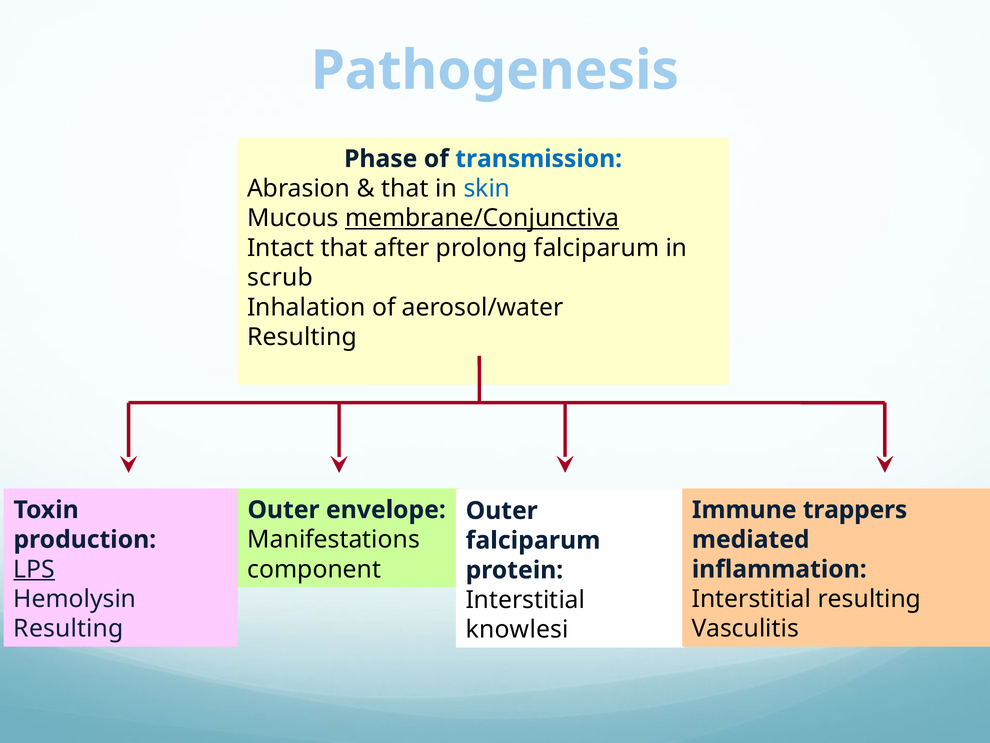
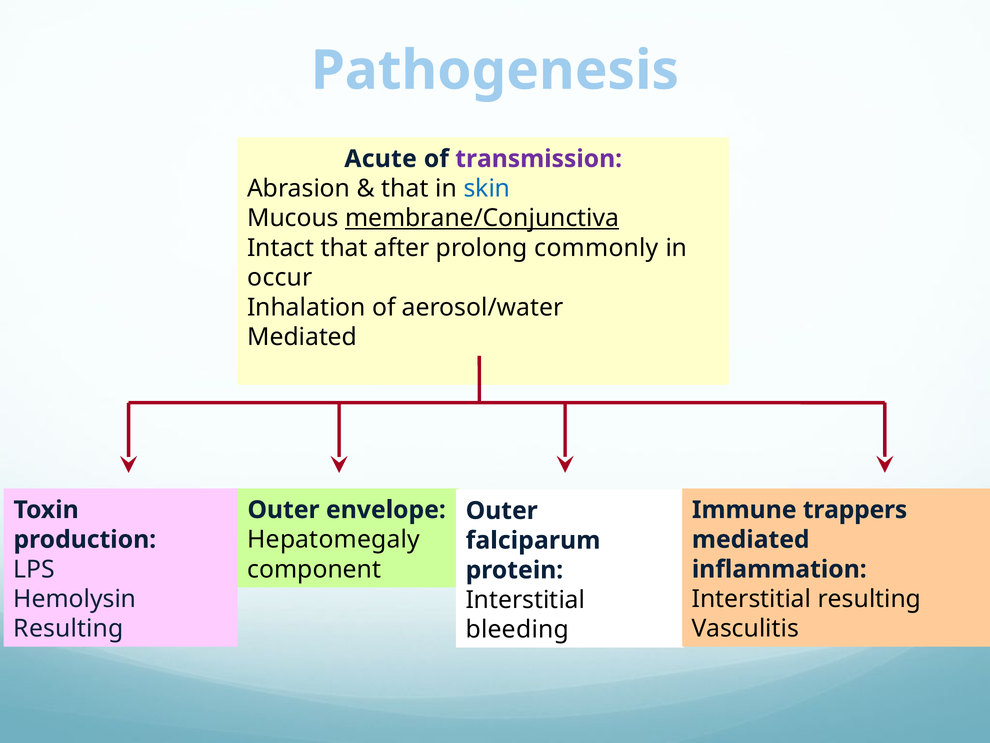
Phase: Phase -> Acute
transmission colour: blue -> purple
prolong falciparum: falciparum -> commonly
scrub: scrub -> occur
Resulting at (302, 337): Resulting -> Mediated
Manifestations: Manifestations -> Hepatomegaly
LPS underline: present -> none
knowlesi: knowlesi -> bleeding
